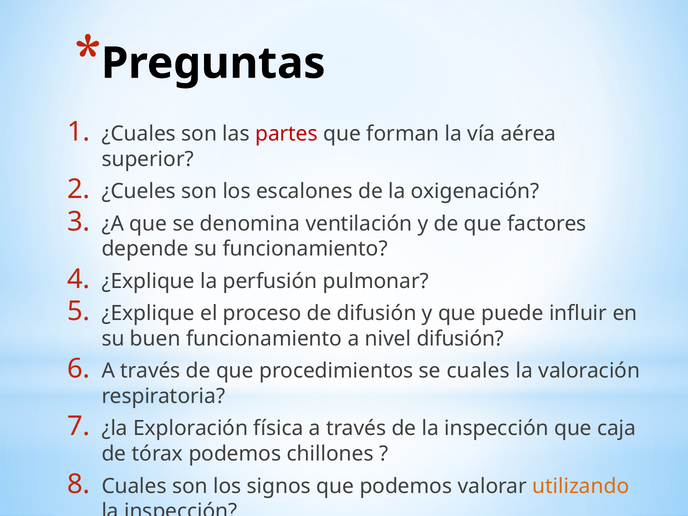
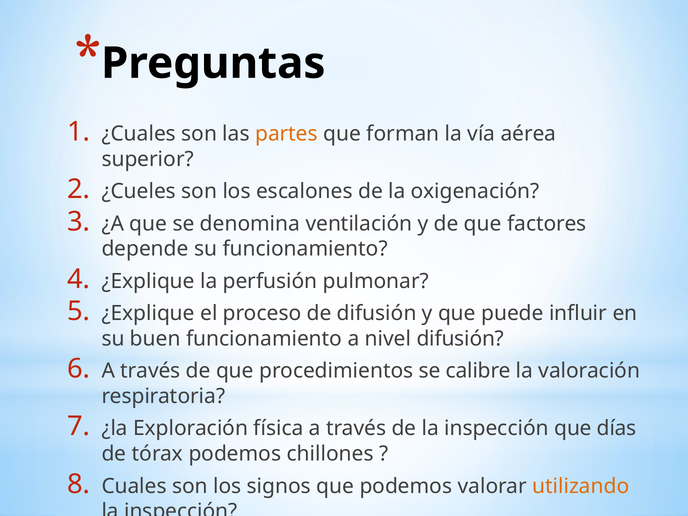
partes colour: red -> orange
se cuales: cuales -> calibre
caja: caja -> días
